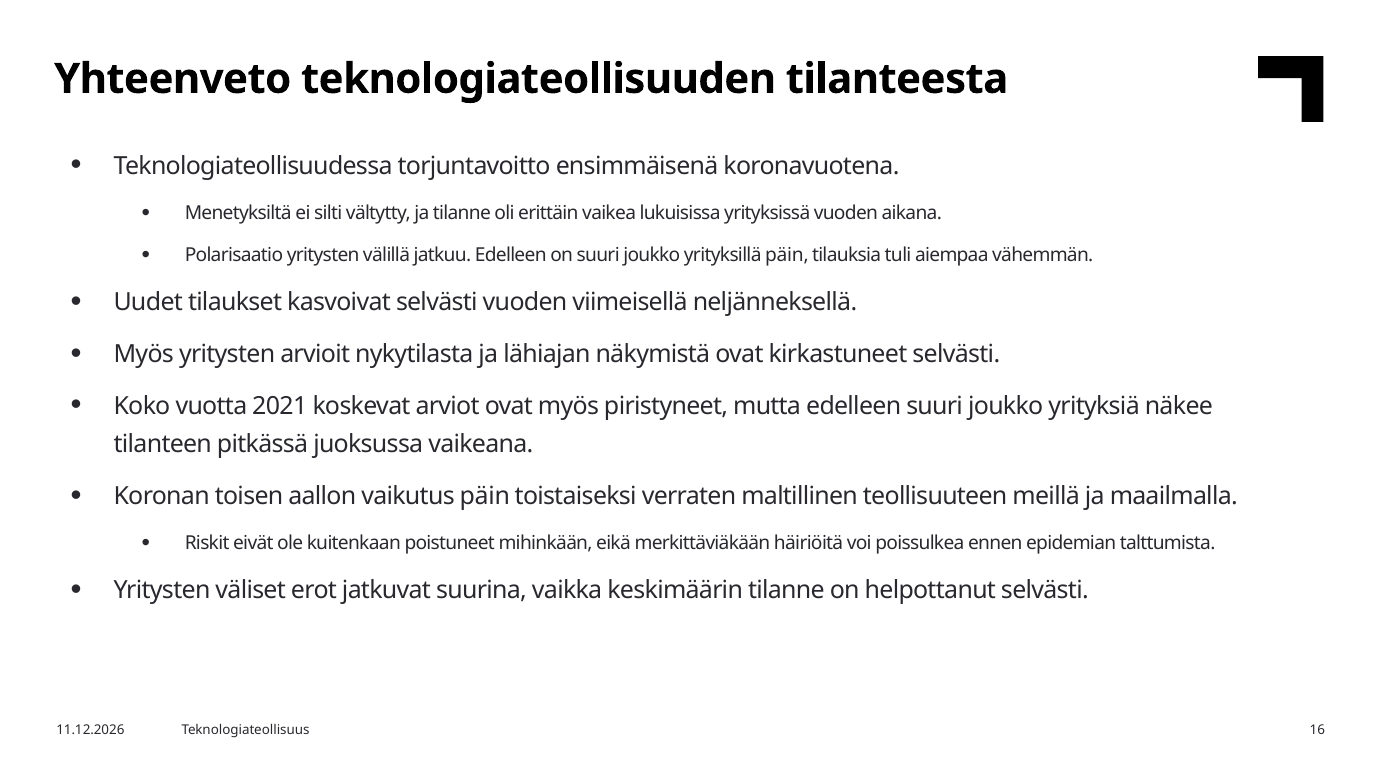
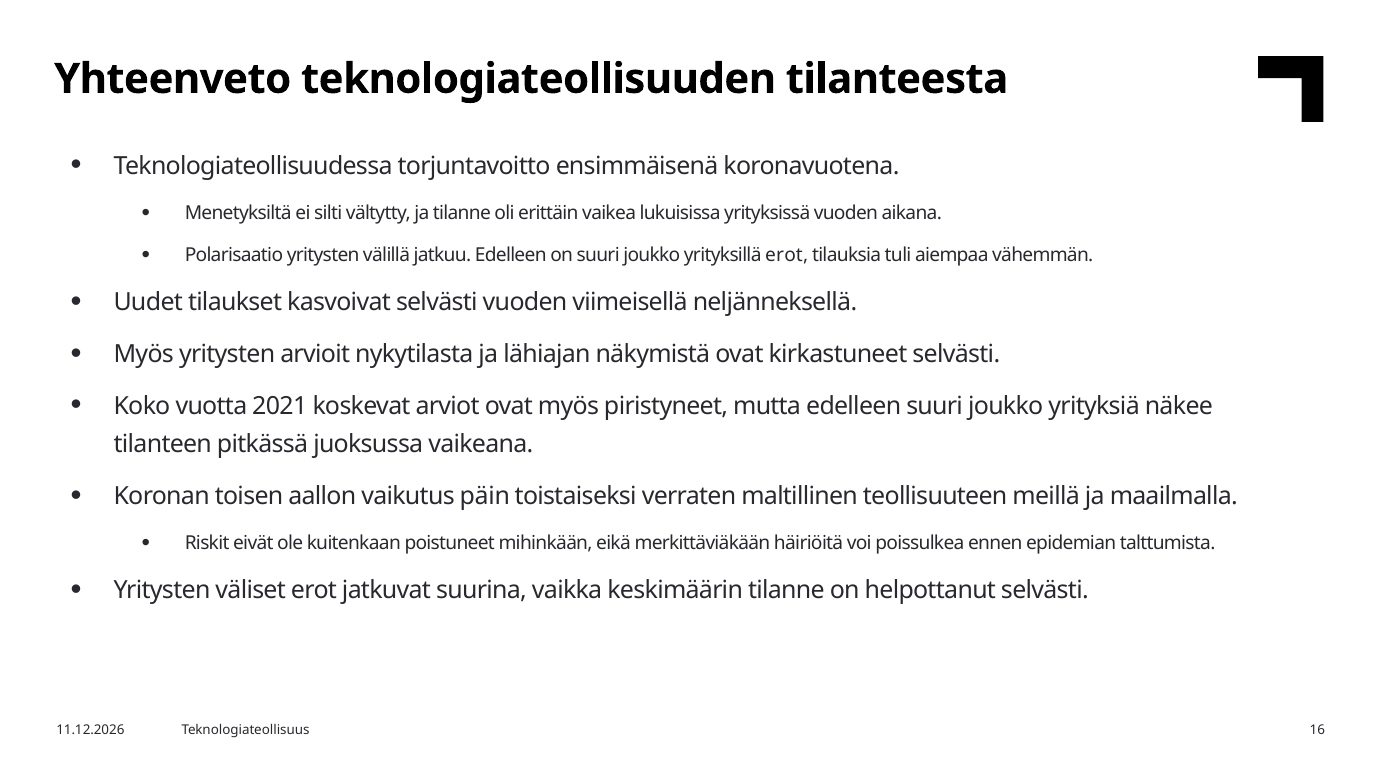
yrityksillä päin: päin -> erot
